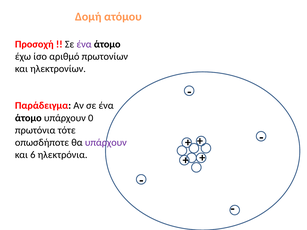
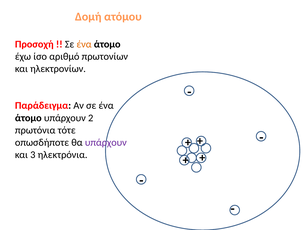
ένα at (84, 44) colour: purple -> orange
0: 0 -> 2
6: 6 -> 3
